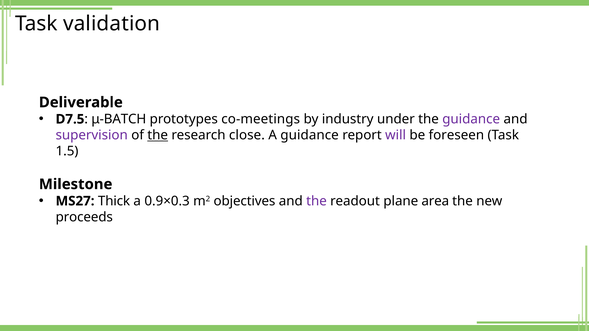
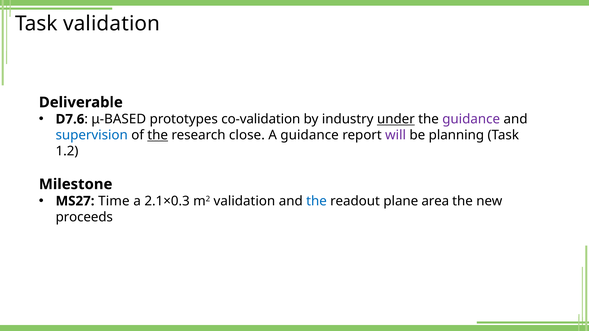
D7.5: D7.5 -> D7.6
μ-BATCH: μ-BATCH -> μ-BASED
co-meetings: co-meetings -> co-validation
under underline: none -> present
supervision colour: purple -> blue
foreseen: foreseen -> planning
1.5: 1.5 -> 1.2
Thick: Thick -> Time
0.9×0.3: 0.9×0.3 -> 2.1×0.3
m2 objectives: objectives -> validation
the at (317, 201) colour: purple -> blue
